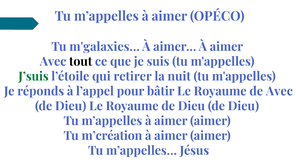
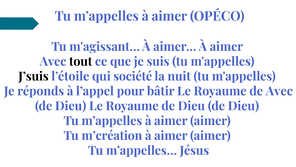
m'galaxies…: m'galaxies… -> m'agissant…
J’suis colour: green -> black
retirer: retirer -> société
